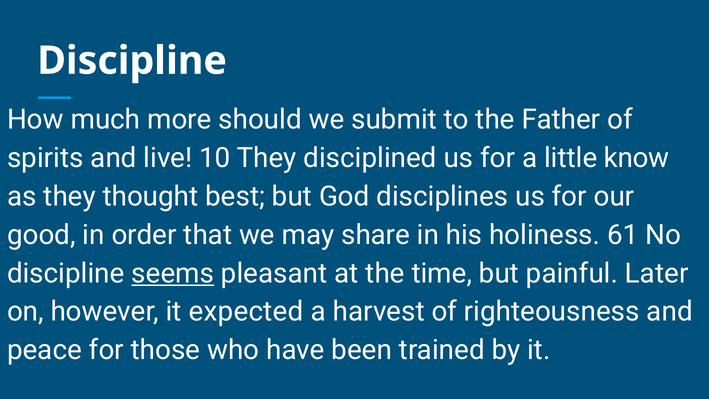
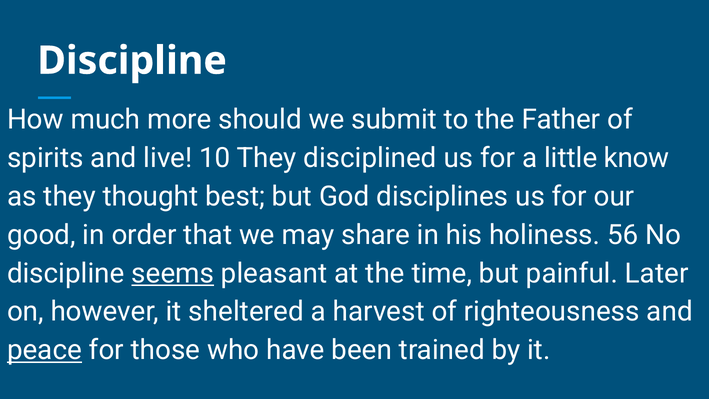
61: 61 -> 56
expected: expected -> sheltered
peace underline: none -> present
